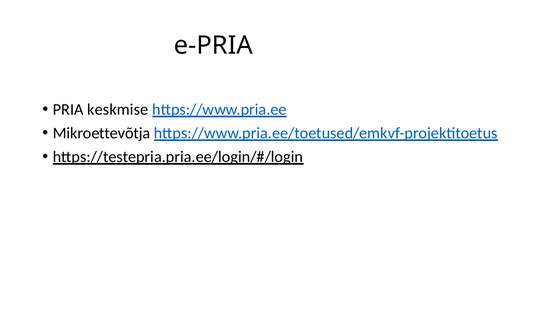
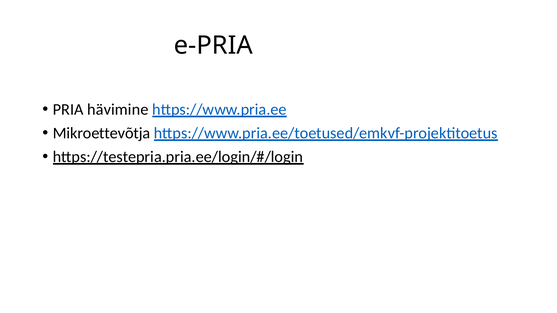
keskmise: keskmise -> hävimine
